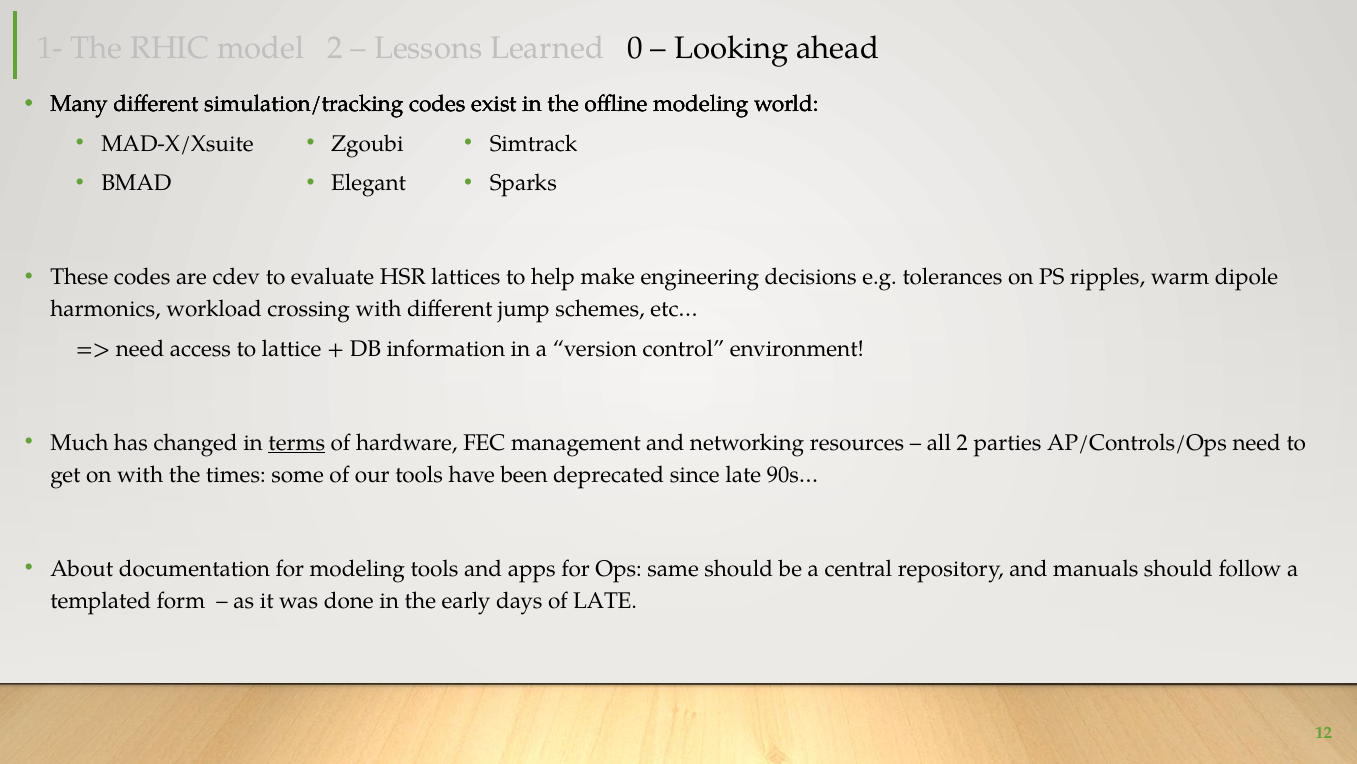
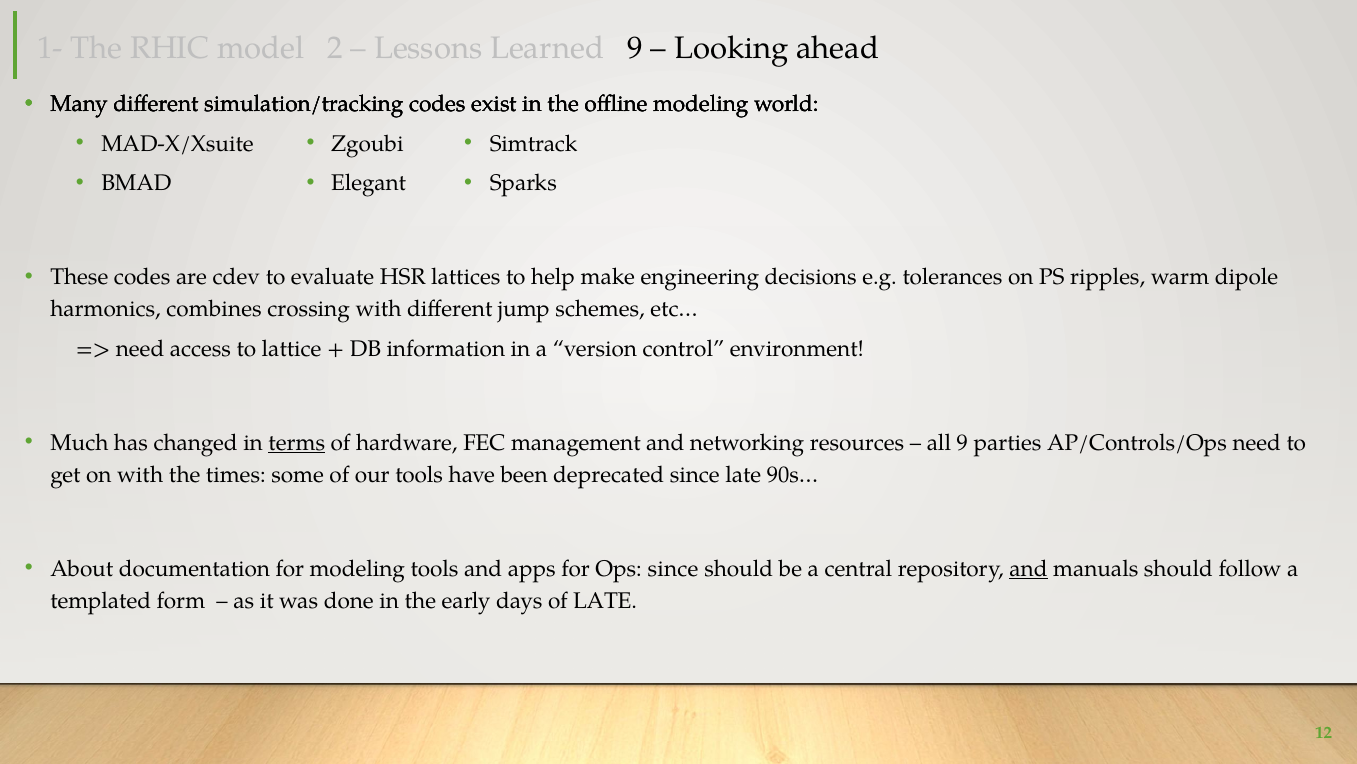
Learned 0: 0 -> 9
workload: workload -> combines
all 2: 2 -> 9
Ops same: same -> since
and at (1028, 568) underline: none -> present
